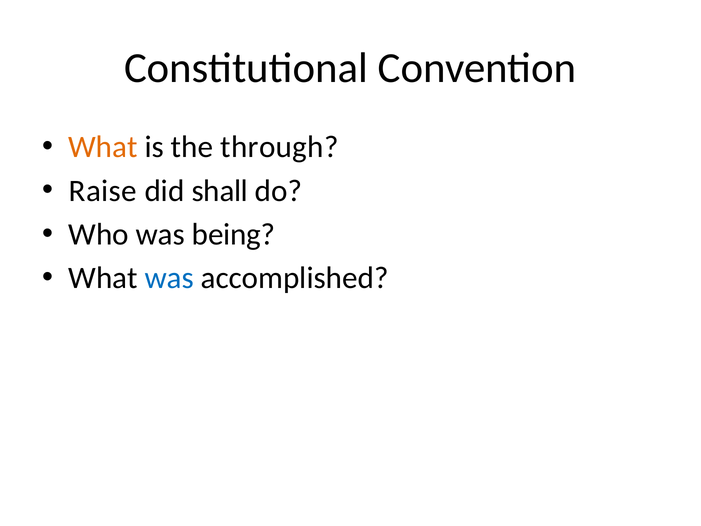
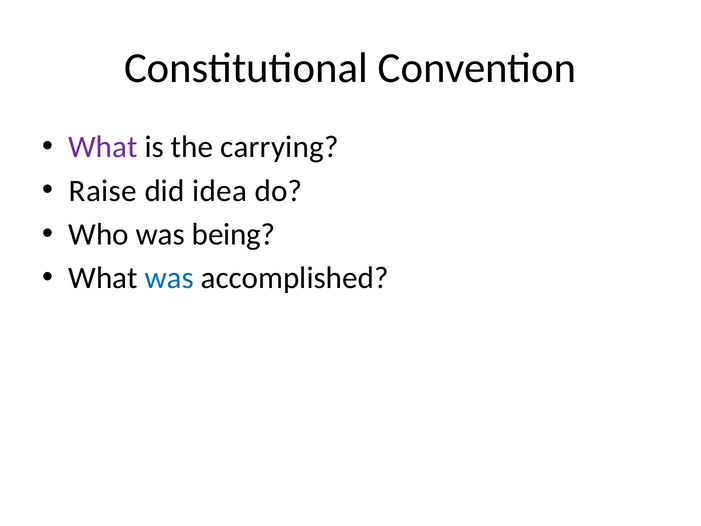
What at (103, 147) colour: orange -> purple
through: through -> carrying
shall: shall -> idea
